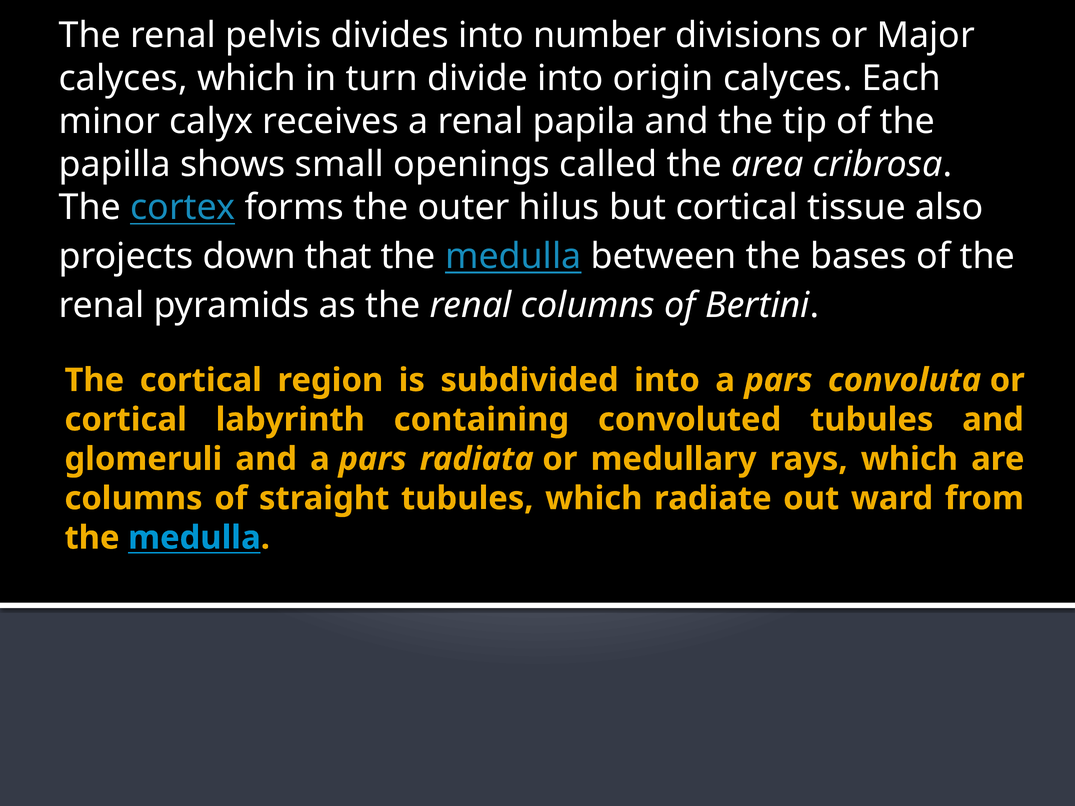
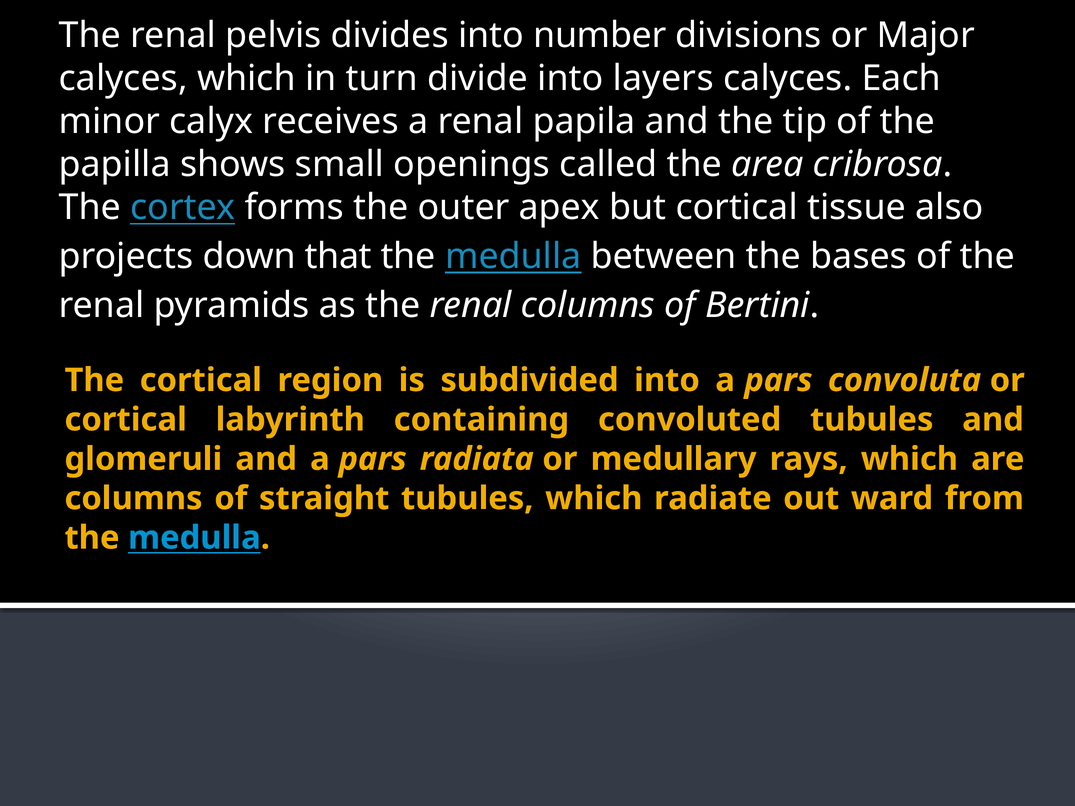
origin: origin -> layers
hilus: hilus -> apex
